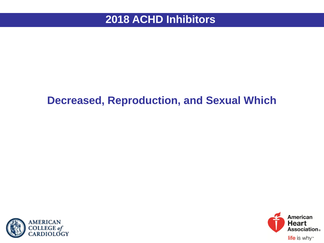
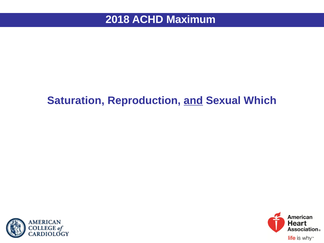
Inhibitors: Inhibitors -> Maximum
Decreased: Decreased -> Saturation
and underline: none -> present
